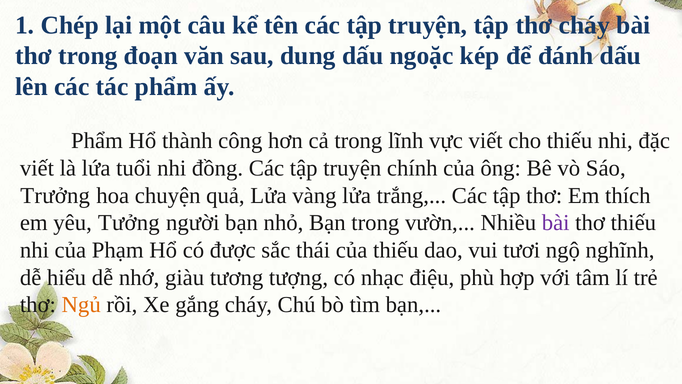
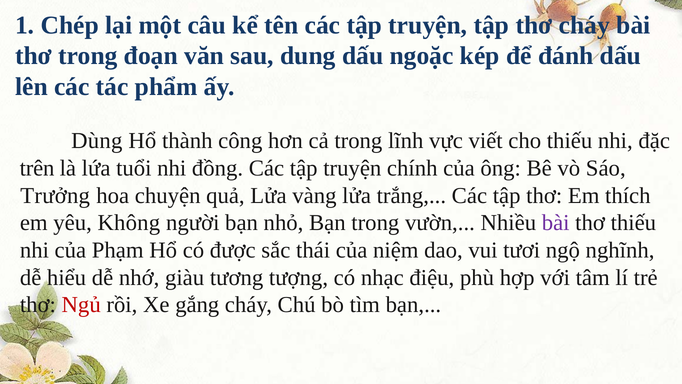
Phẩm at (97, 141): Phẩm -> Dùng
viết at (37, 168): viết -> trên
Tưởng: Tưởng -> Không
của thiếu: thiếu -> niệm
Ngủ colour: orange -> red
